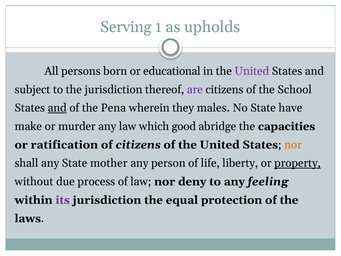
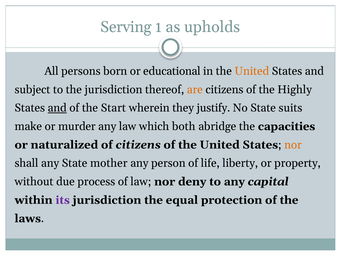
United at (252, 71) colour: purple -> orange
are colour: purple -> orange
School: School -> Highly
Pena: Pena -> Start
males: males -> justify
have: have -> suits
good: good -> both
ratification: ratification -> naturalized
property underline: present -> none
feeling: feeling -> capital
